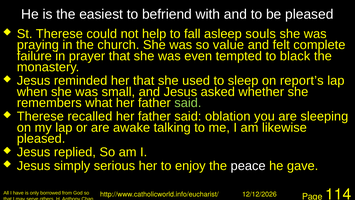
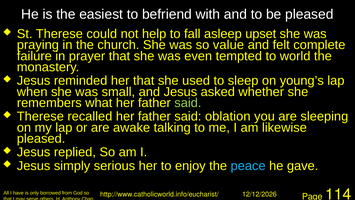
souls: souls -> upset
black: black -> world
report’s: report’s -> young’s
peace colour: white -> light blue
